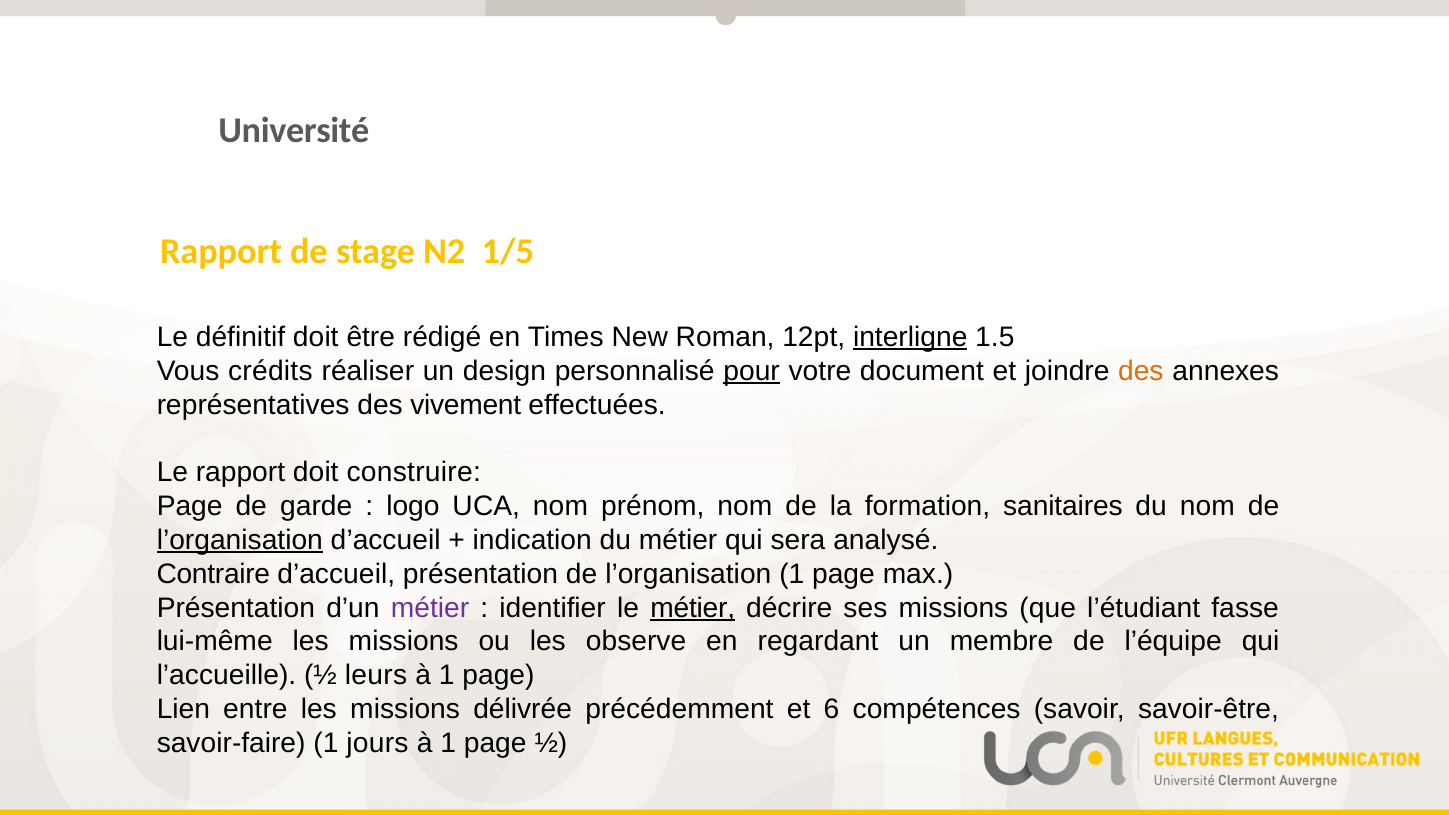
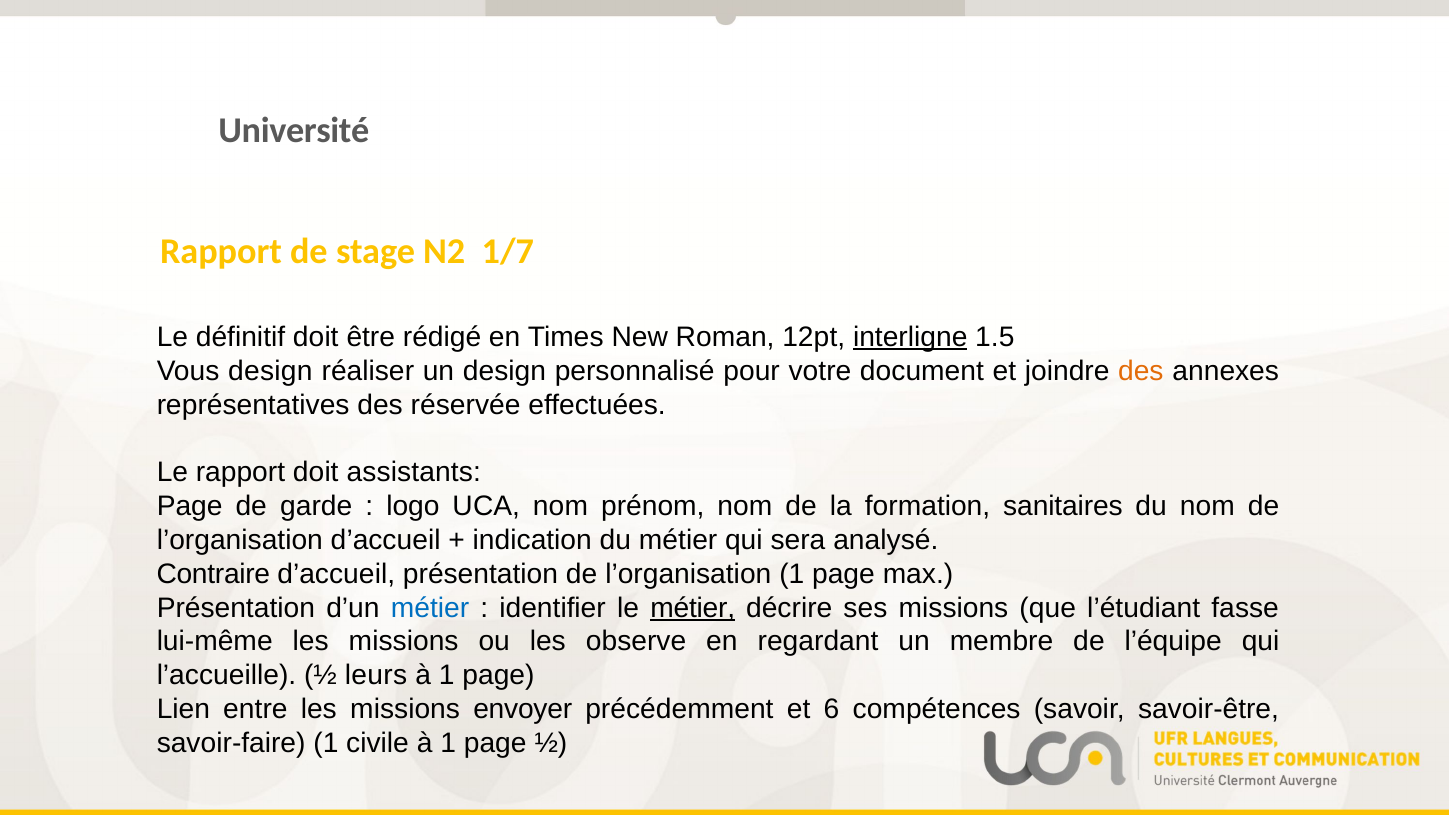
1/5: 1/5 -> 1/7
Vous crédits: crédits -> design
pour underline: present -> none
vivement: vivement -> réservée
construire: construire -> assistants
l’organisation at (240, 540) underline: present -> none
métier at (430, 608) colour: purple -> blue
délivrée: délivrée -> envoyer
jours: jours -> civile
